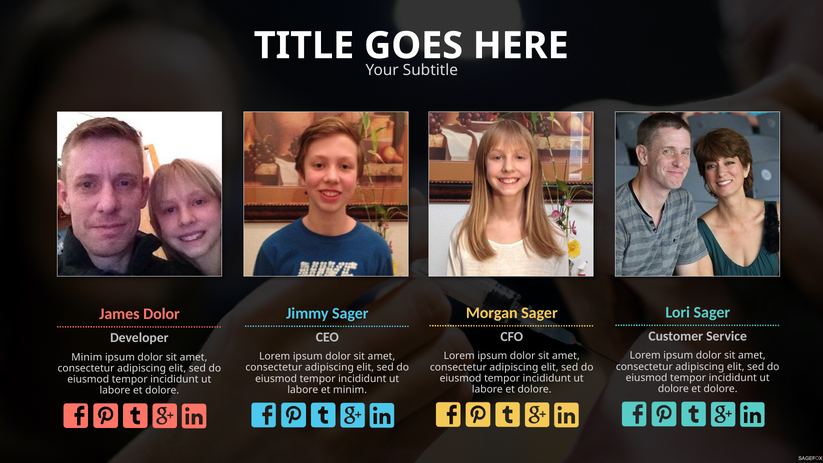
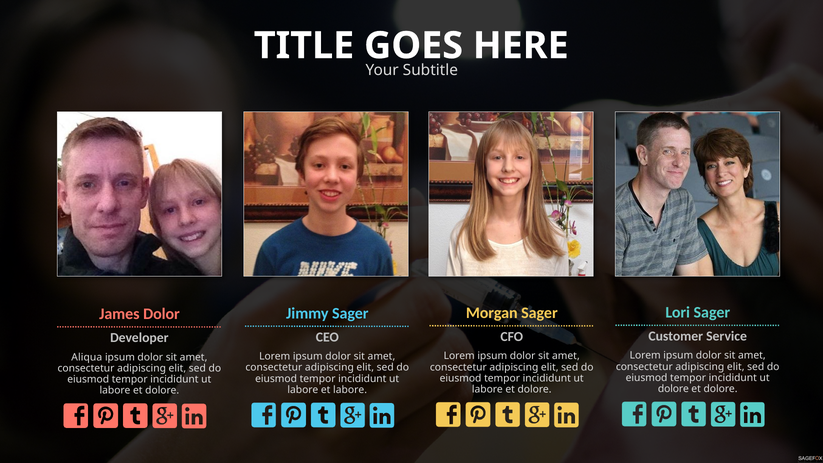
Minim at (87, 357): Minim -> Aliqua
et minim: minim -> labore
